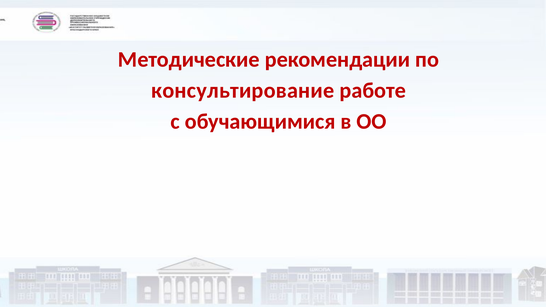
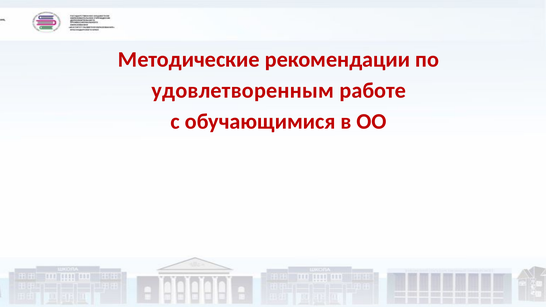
консультирование: консультирование -> удовлетворенным
